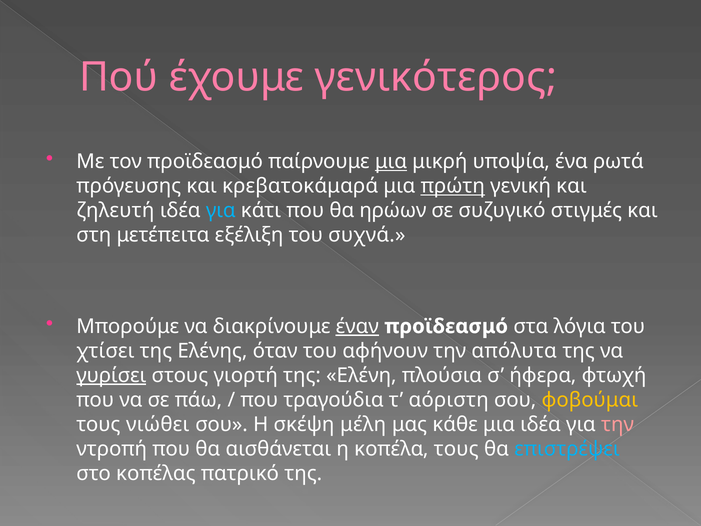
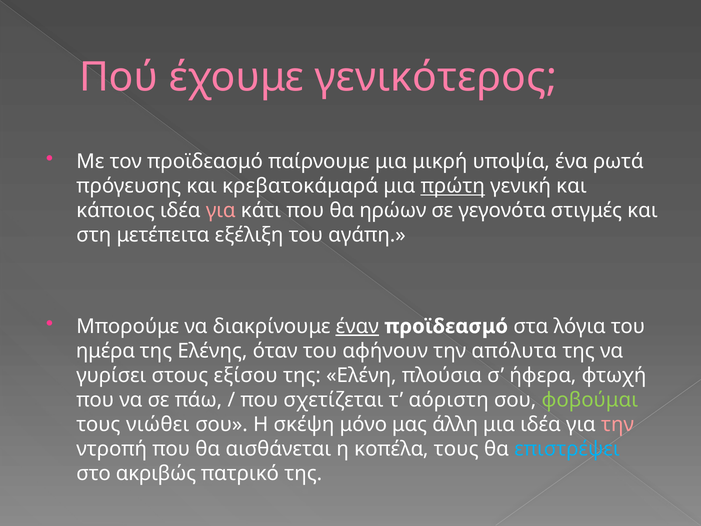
μια at (391, 161) underline: present -> none
ζηλευτή: ζηλευτή -> κάποιος
για at (221, 211) colour: light blue -> pink
συζυγικό: συζυγικό -> γεγονότα
συχνά: συχνά -> αγάπη
χτίσει: χτίσει -> ημέρα
γυρίσει underline: present -> none
γιορτή: γιορτή -> εξίσου
τραγούδια: τραγούδια -> σχετίζεται
φοβούμαι colour: yellow -> light green
μέλη: μέλη -> μόνο
κάθε: κάθε -> άλλη
κοπέλας: κοπέλας -> ακριβώς
